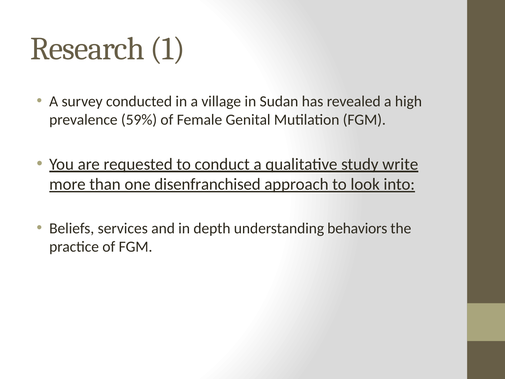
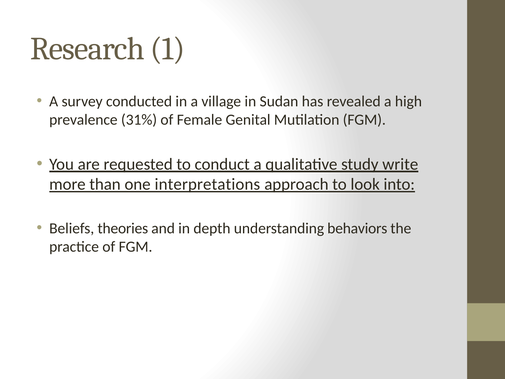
59%: 59% -> 31%
disenfranchised: disenfranchised -> interpretations
services: services -> theories
